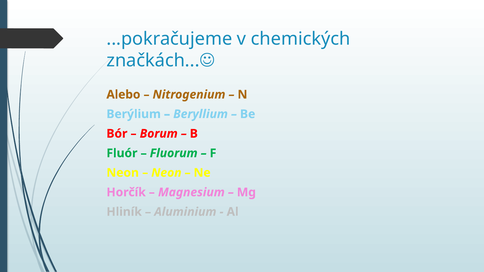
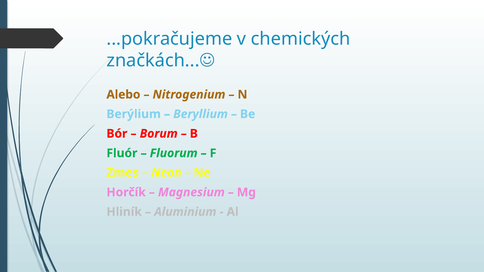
Neon at (123, 173): Neon -> Zmes
